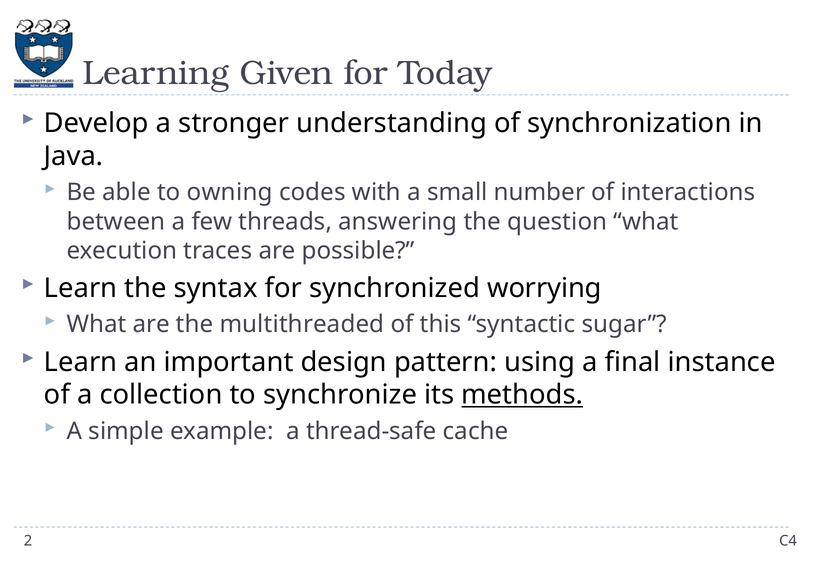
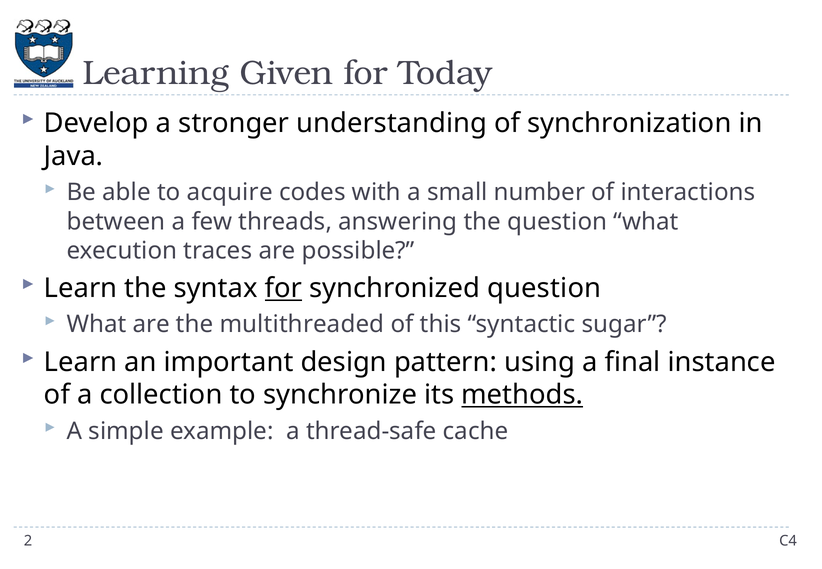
owning: owning -> acquire
for at (283, 288) underline: none -> present
synchronized worrying: worrying -> question
